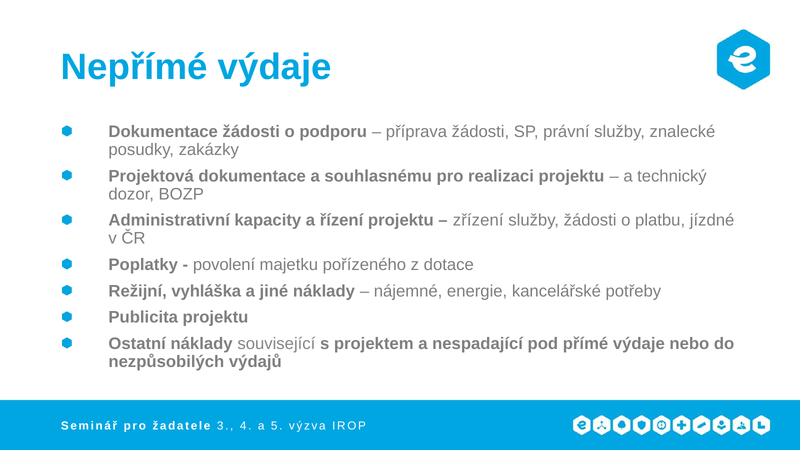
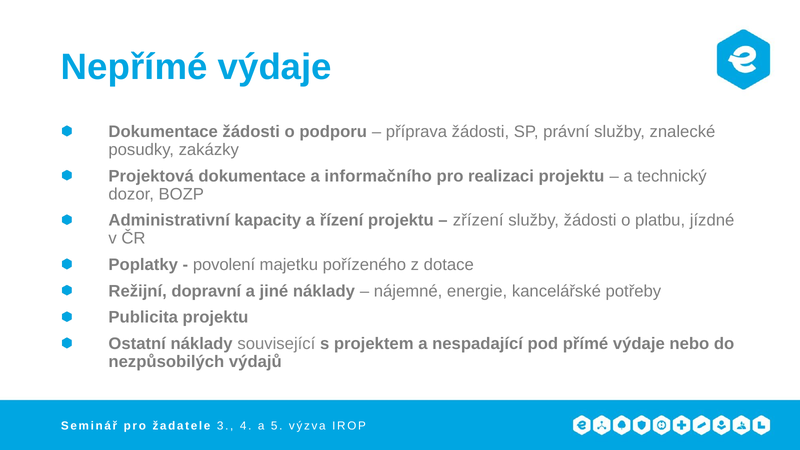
souhlasnému: souhlasnému -> informačního
vyhláška: vyhláška -> dopravní
